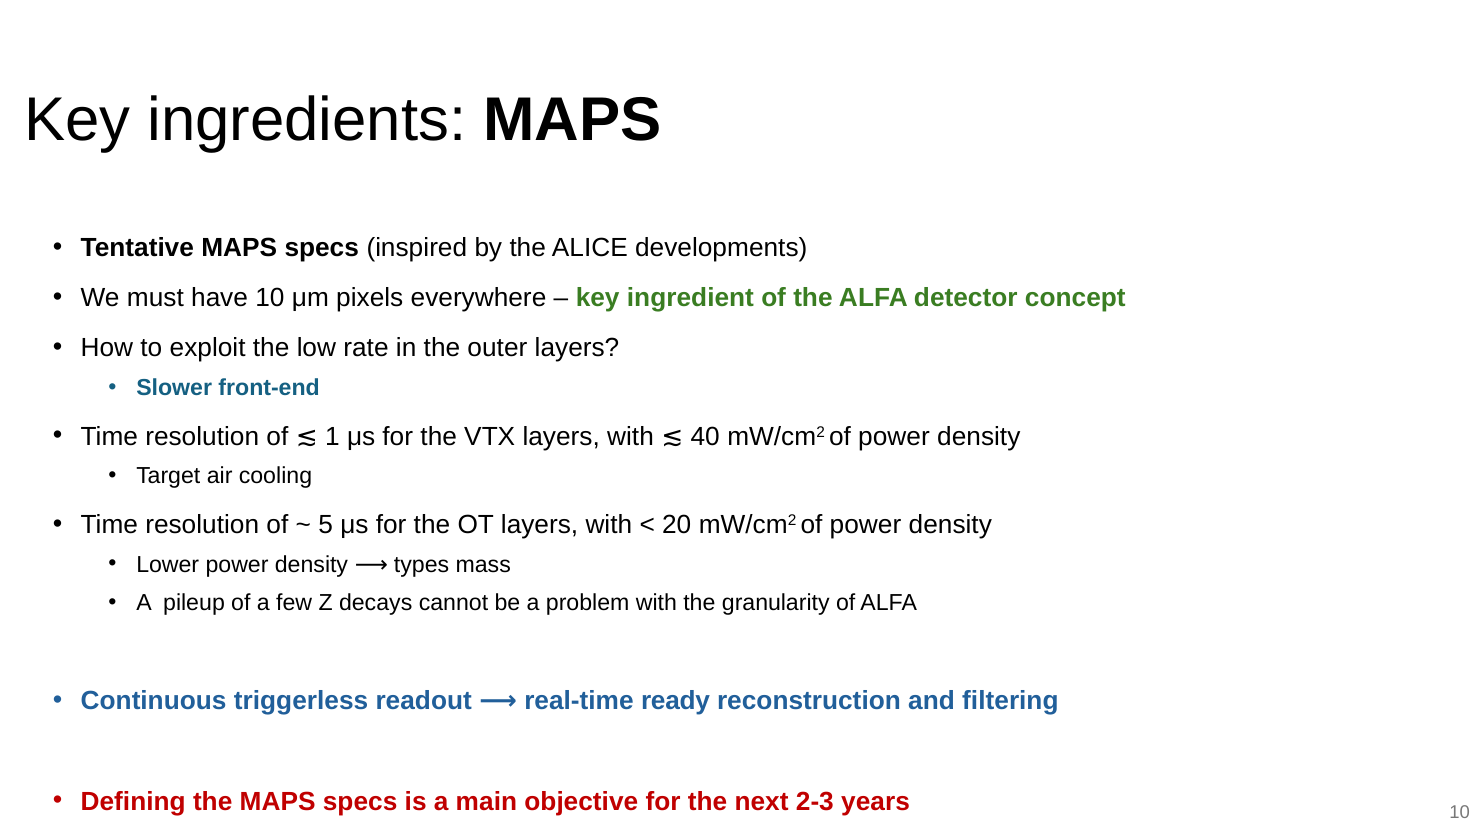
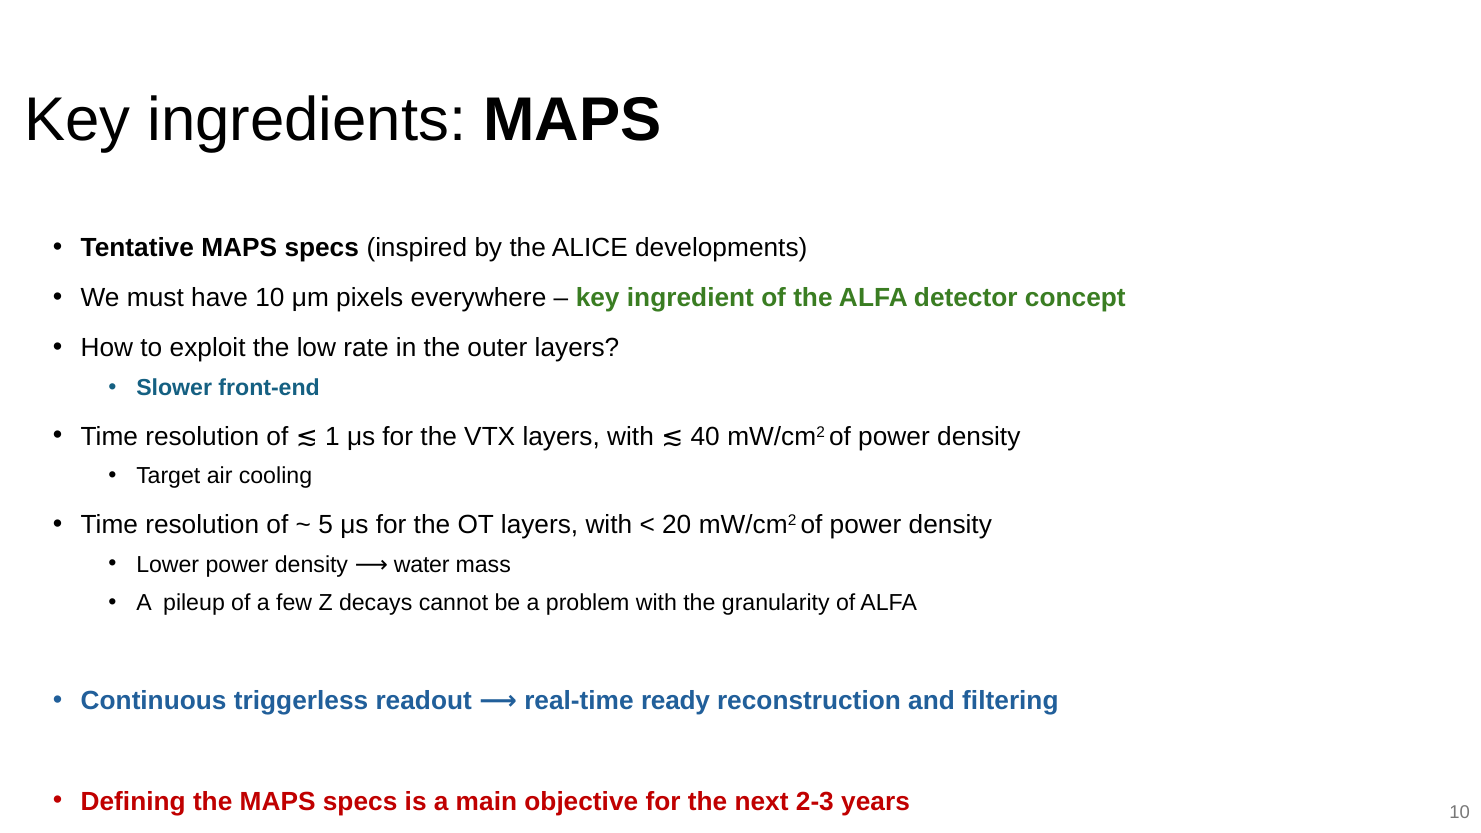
types: types -> water
